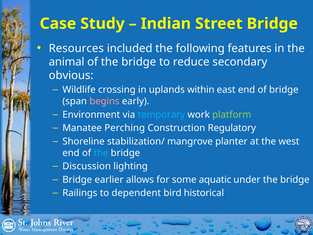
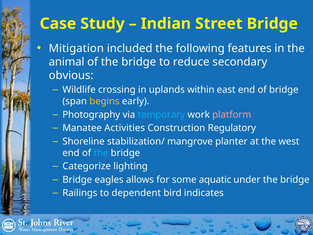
Resources: Resources -> Mitigation
begins colour: pink -> yellow
Environment: Environment -> Photography
platform colour: light green -> pink
Perching: Perching -> Activities
Discussion: Discussion -> Categorize
earlier: earlier -> eagles
historical: historical -> indicates
